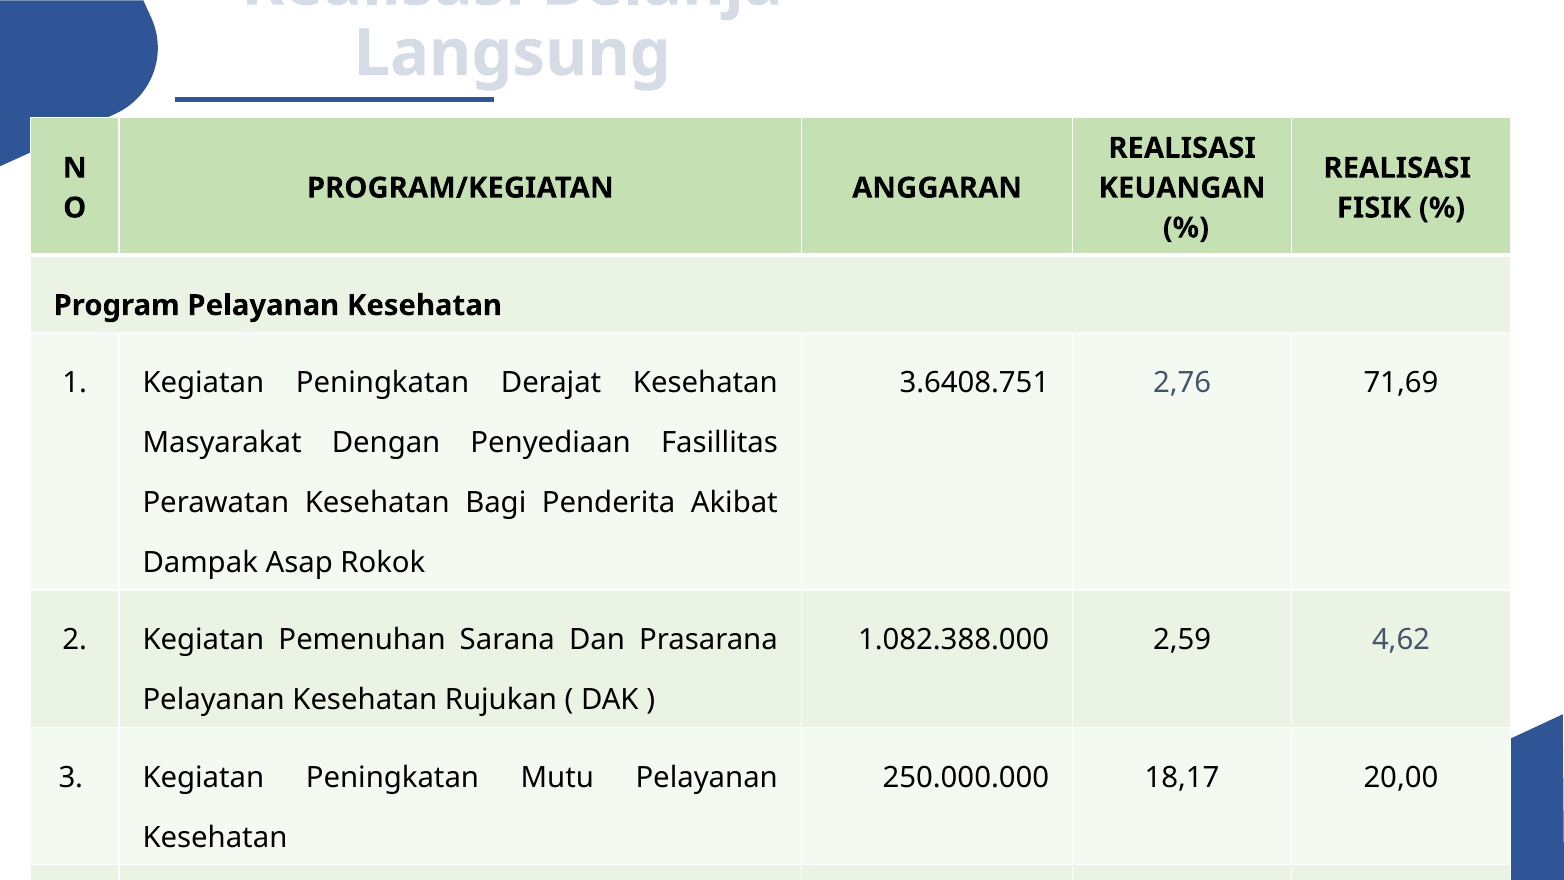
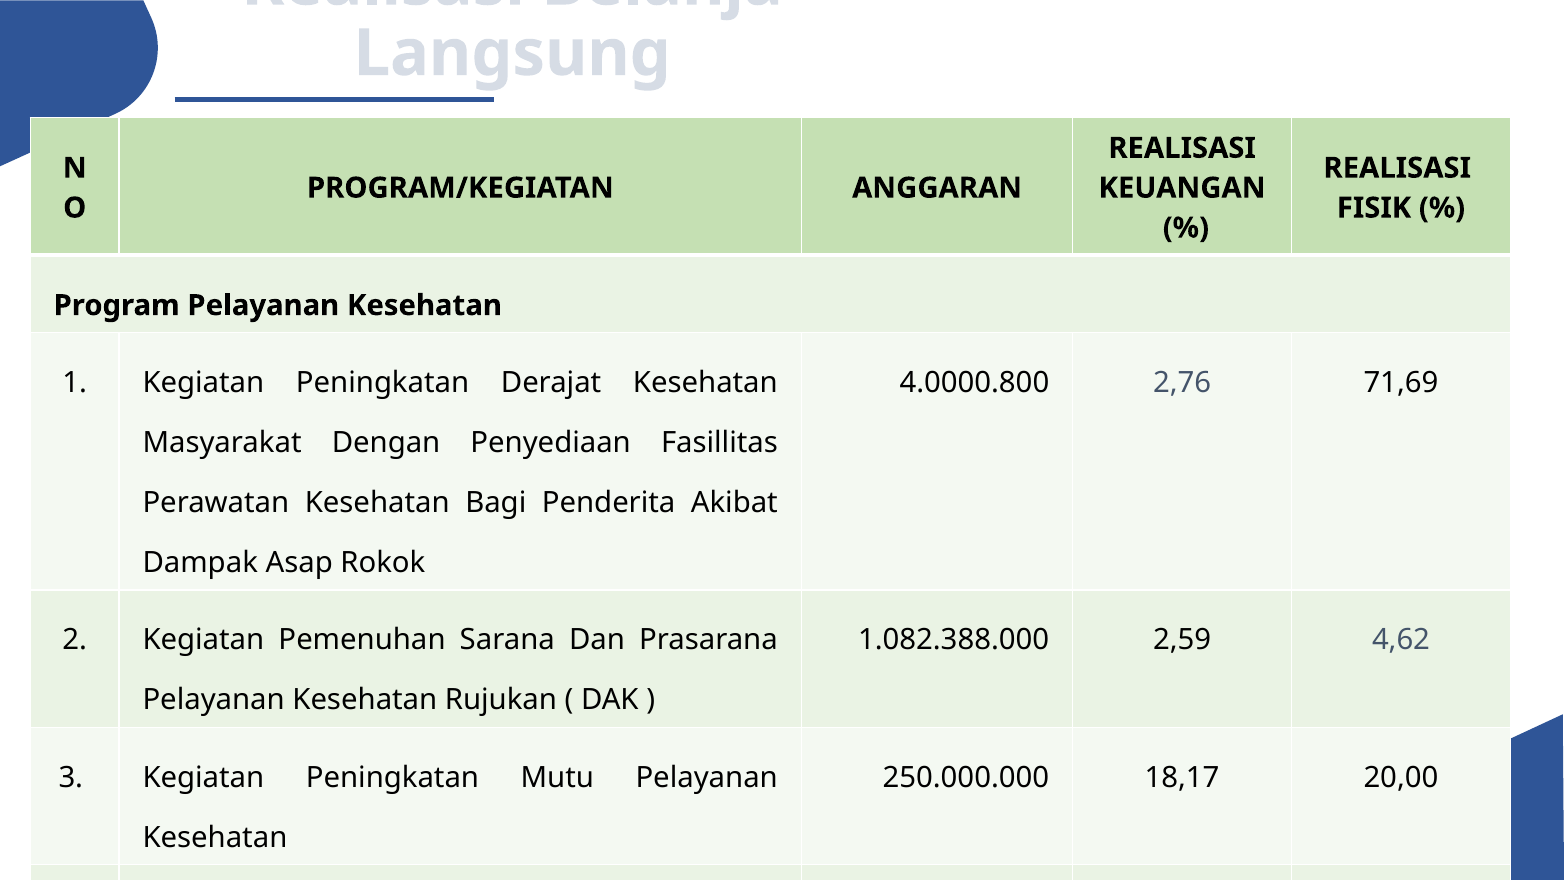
3.6408.751: 3.6408.751 -> 4.0000.800
